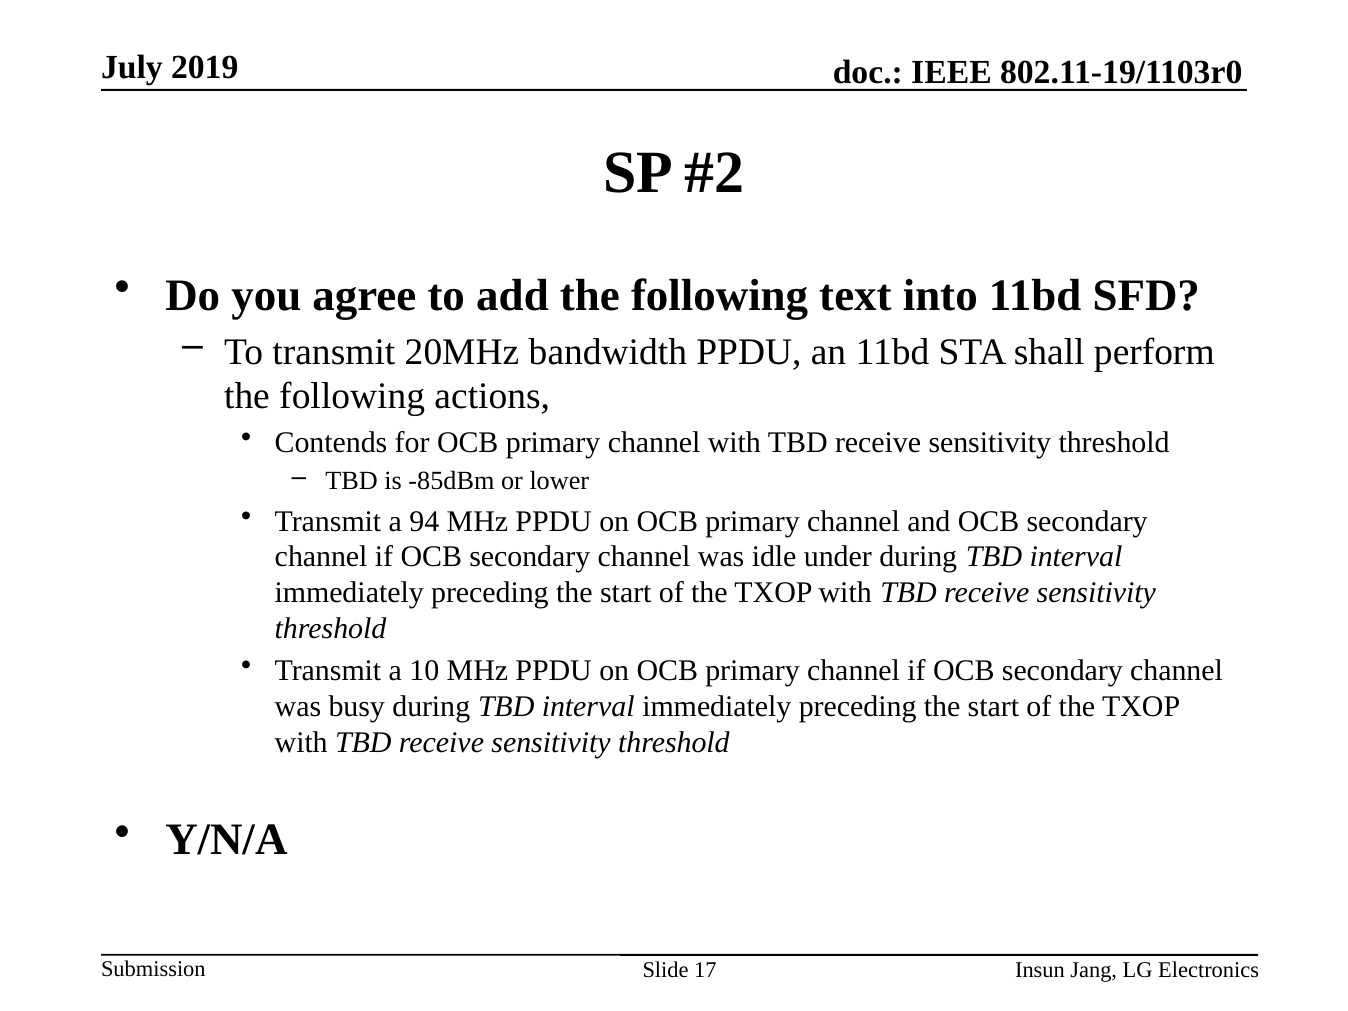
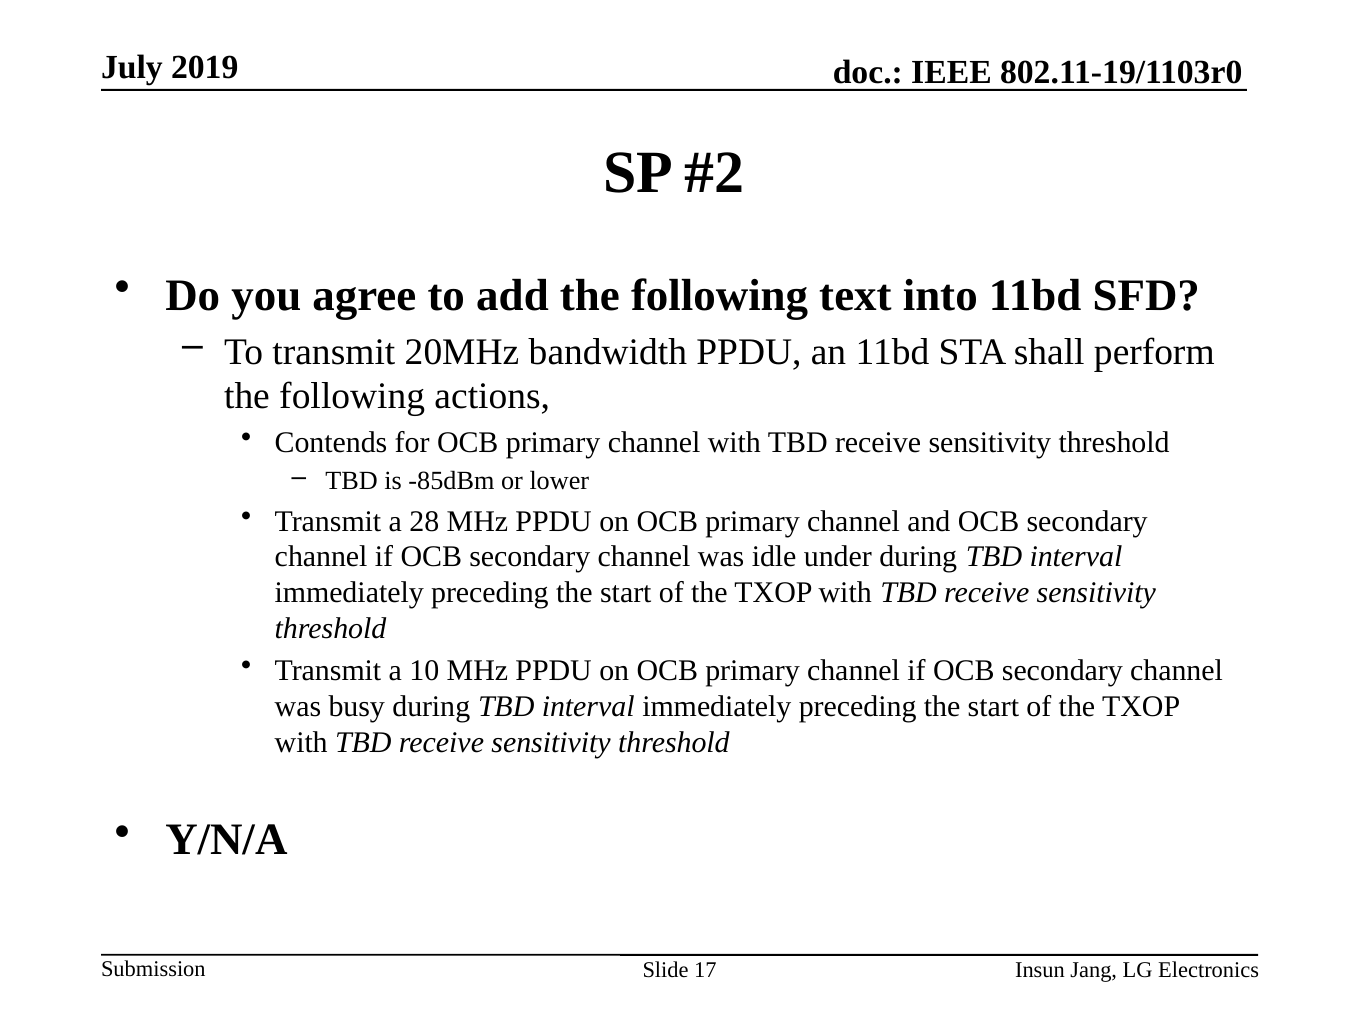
94: 94 -> 28
